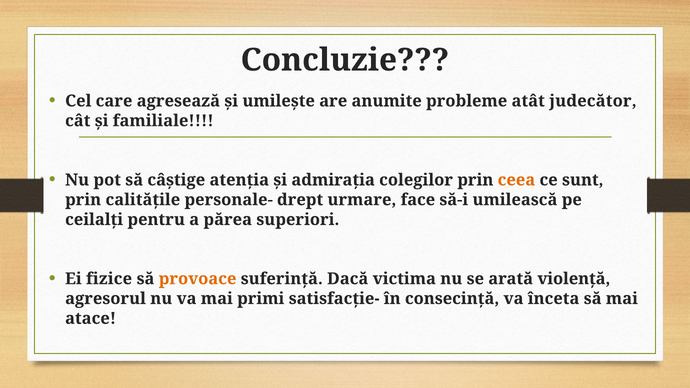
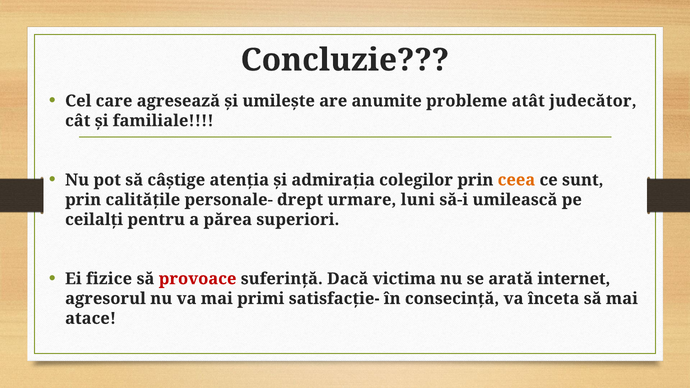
face: face -> luni
provoace colour: orange -> red
violență: violență -> internet
